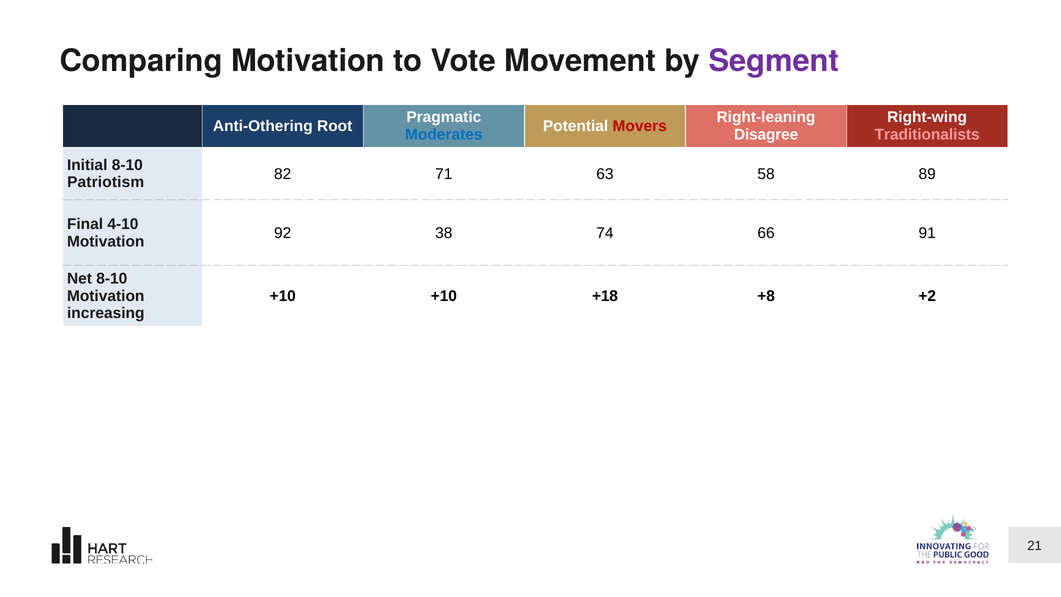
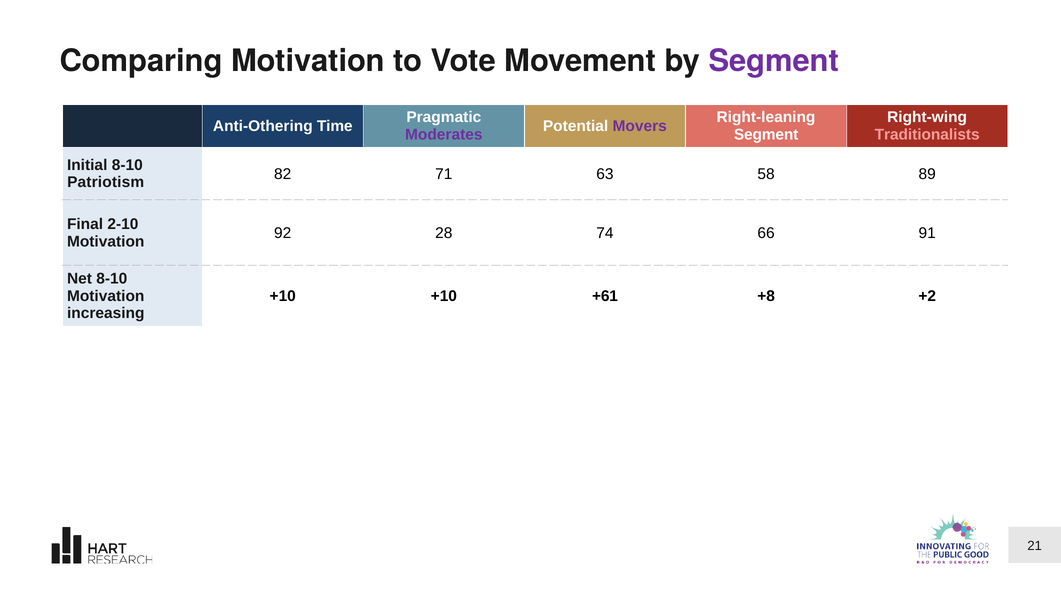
Root: Root -> Time
Movers colour: red -> purple
Moderates colour: blue -> purple
Disagree at (766, 135): Disagree -> Segment
4-10: 4-10 -> 2-10
38: 38 -> 28
+18: +18 -> +61
